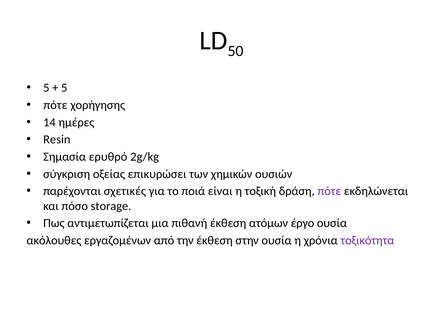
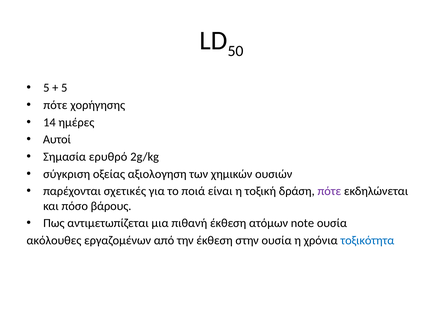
Resin: Resin -> Αυτοί
επικυρώσει: επικυρώσει -> αξιολογηση
storage: storage -> βάρους
έργο: έργο -> note
τοξικότητα colour: purple -> blue
